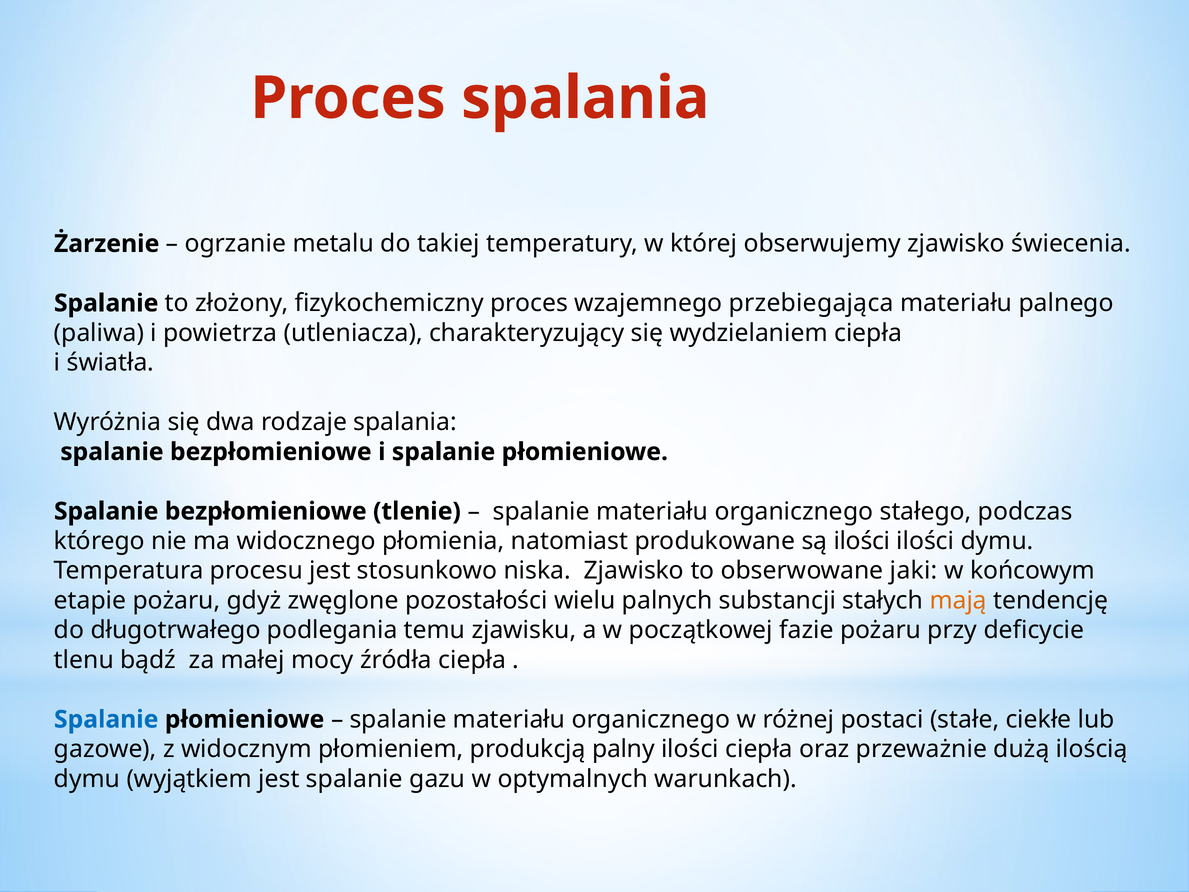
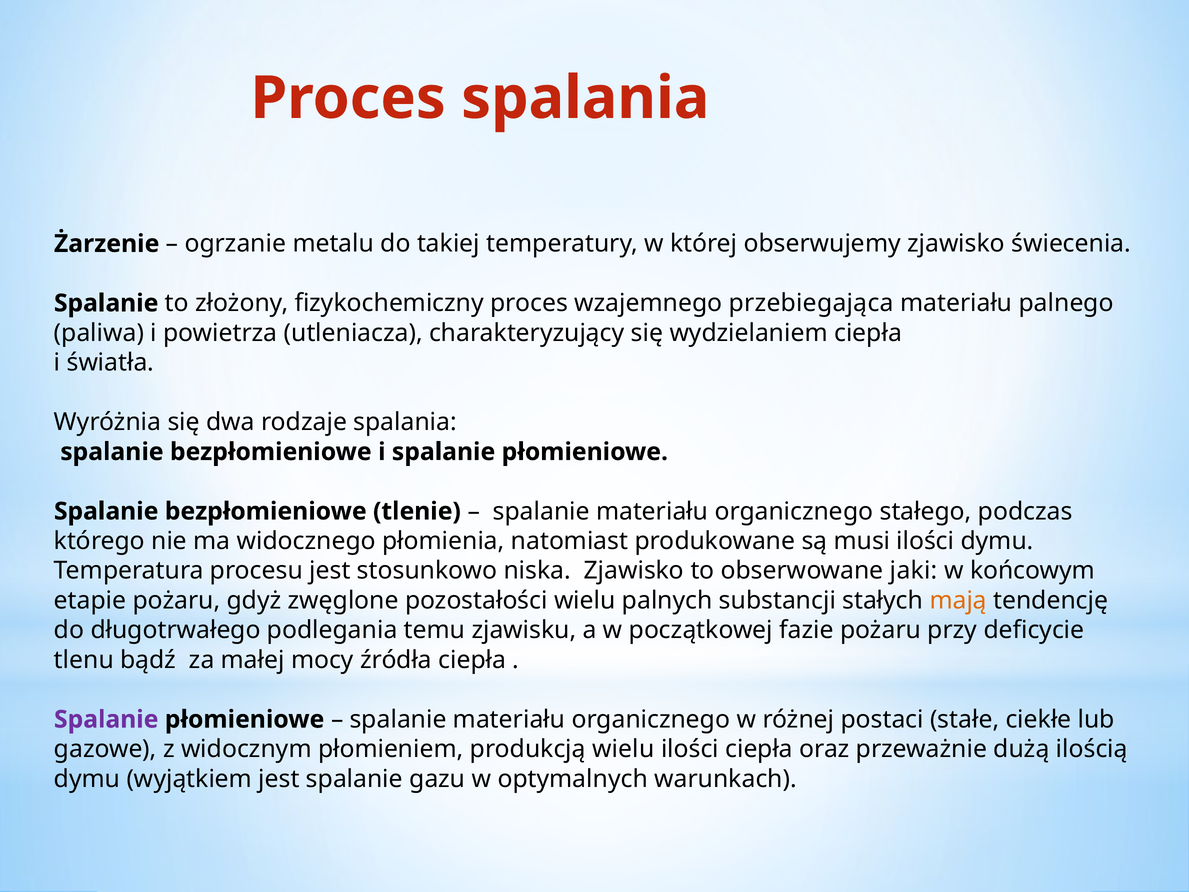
są ilości: ilości -> musi
Spalanie at (106, 719) colour: blue -> purple
produkcją palny: palny -> wielu
